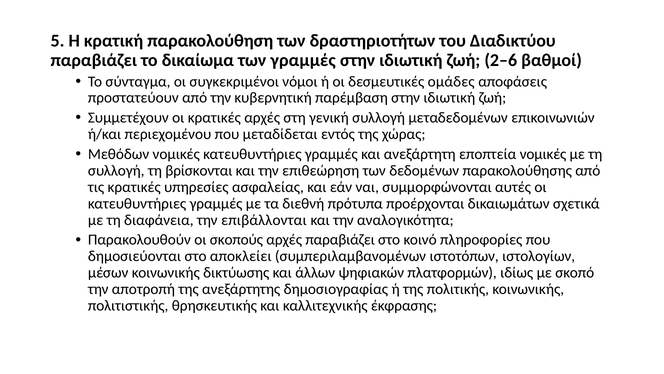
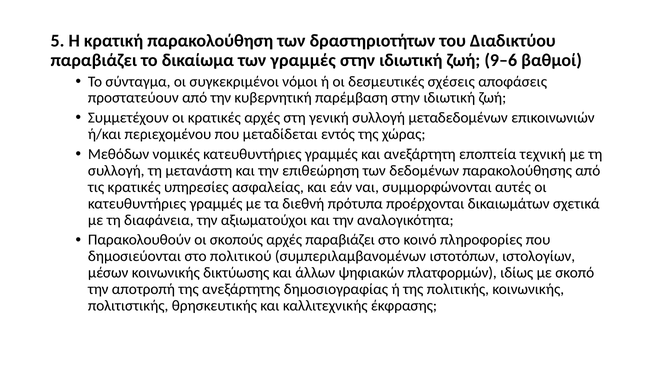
2–6: 2–6 -> 9–6
ομάδες: ομάδες -> σχέσεις
εποπτεία νομικές: νομικές -> τεχνική
βρίσκονται: βρίσκονται -> μετανάστη
επιβάλλονται: επιβάλλονται -> αξιωματούχοι
αποκλείει: αποκλείει -> πολιτικού
